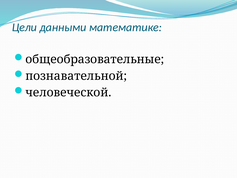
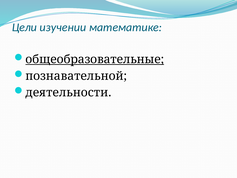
данными: данными -> изучении
общеобразовательные underline: none -> present
человеческой: человеческой -> деятельности
